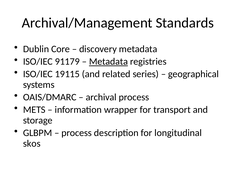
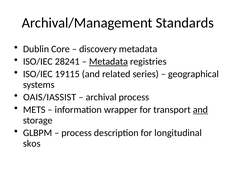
91179: 91179 -> 28241
OAIS/DMARC: OAIS/DMARC -> OAIS/IASSIST
and at (200, 110) underline: none -> present
